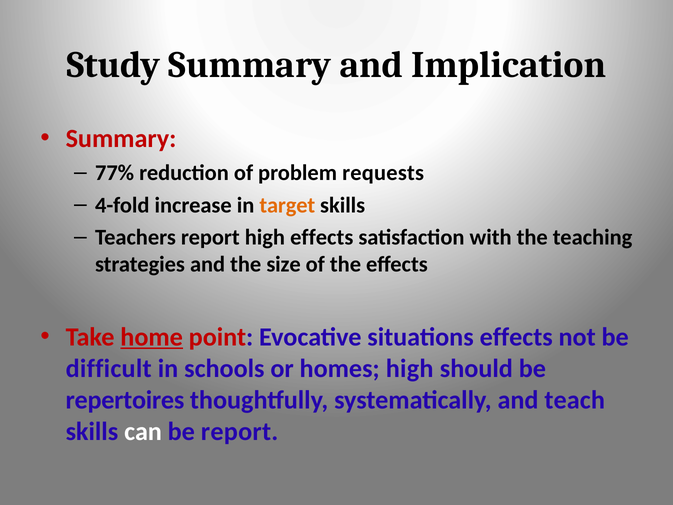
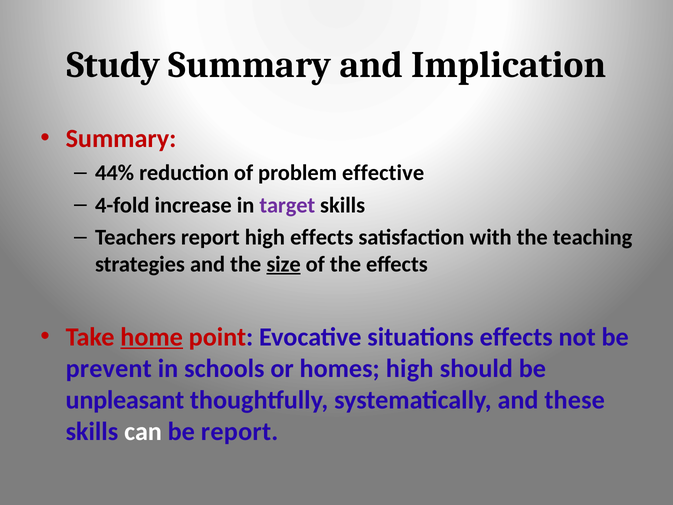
77%: 77% -> 44%
requests: requests -> effective
target colour: orange -> purple
size underline: none -> present
difficult: difficult -> prevent
repertoires: repertoires -> unpleasant
teach: teach -> these
